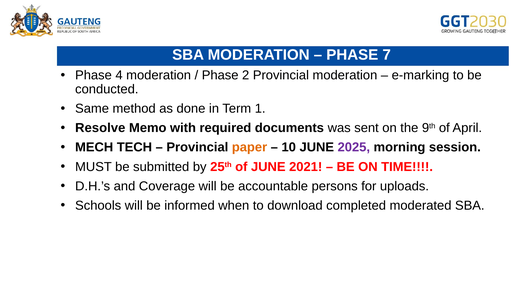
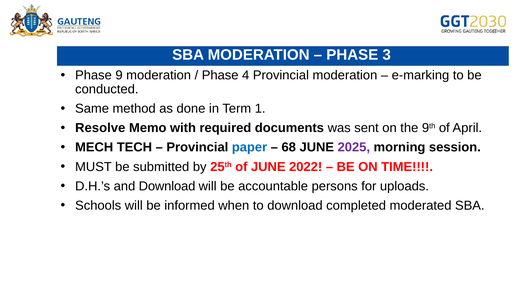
7: 7 -> 3
4: 4 -> 9
2: 2 -> 4
paper colour: orange -> blue
10: 10 -> 68
2021: 2021 -> 2022
and Coverage: Coverage -> Download
